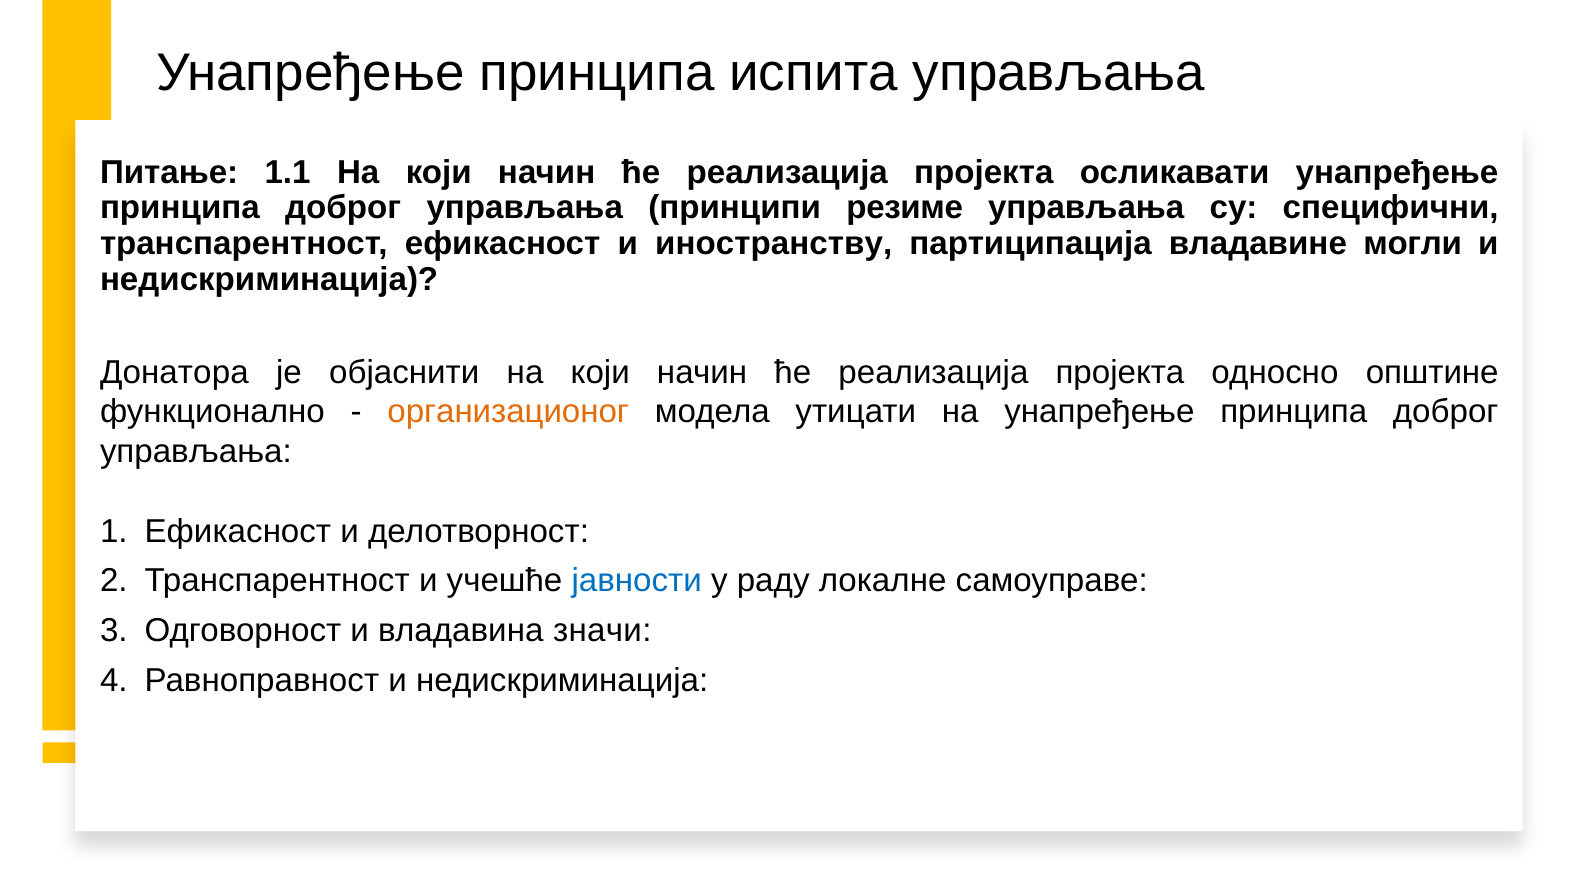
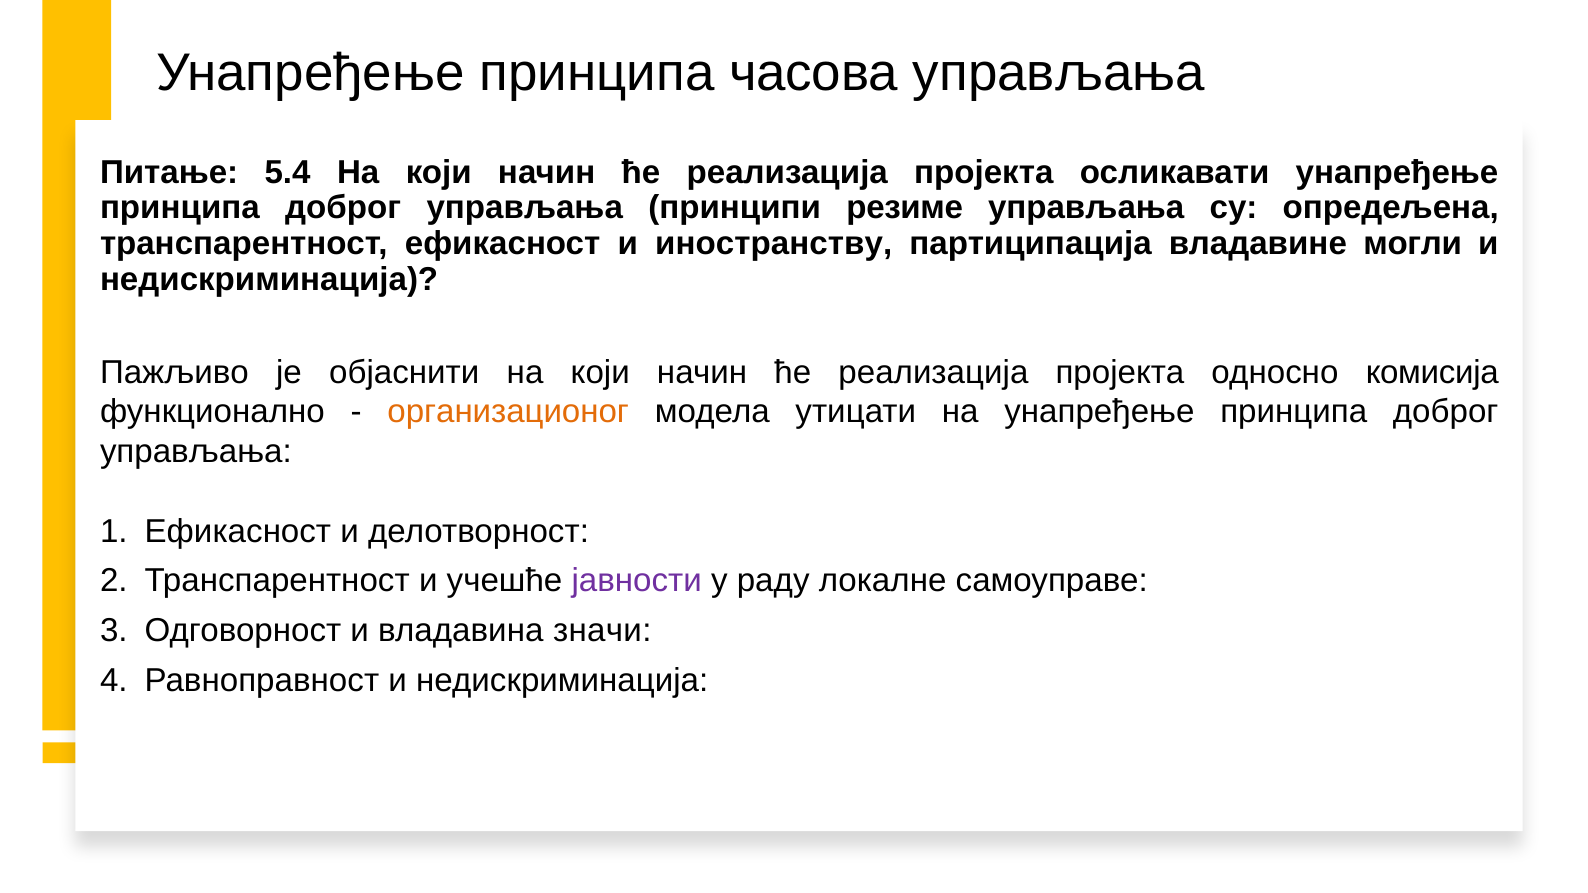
испита: испита -> часова
1.1: 1.1 -> 5.4
специфични: специфични -> опредељена
Донатора: Донатора -> Пажљиво
општине: општине -> комисија
јавности colour: blue -> purple
